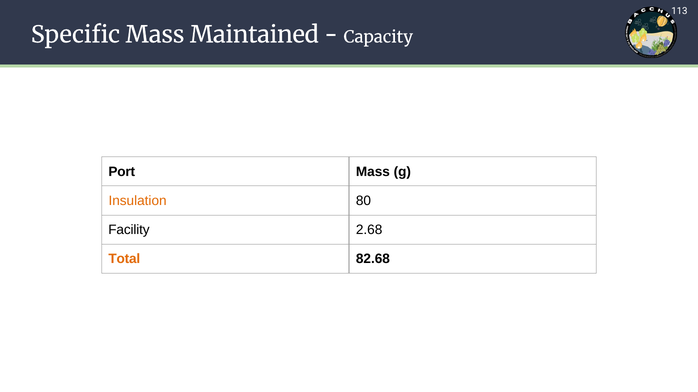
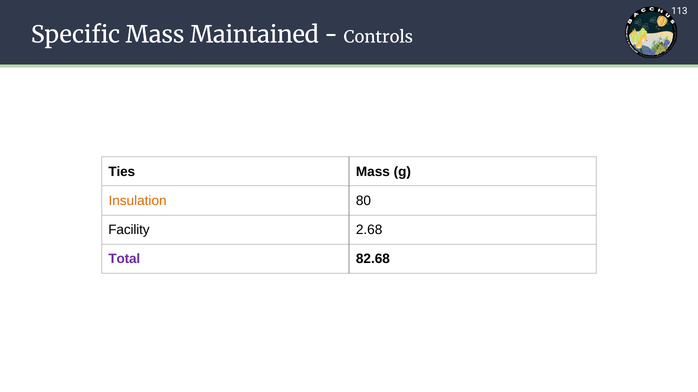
Capacity: Capacity -> Controls
Port: Port -> Ties
Total colour: orange -> purple
